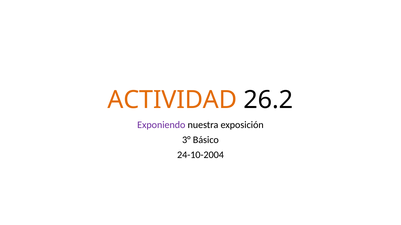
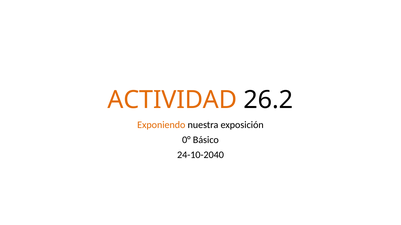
Exponiendo colour: purple -> orange
3°: 3° -> 0°
24-10-2004: 24-10-2004 -> 24-10-2040
